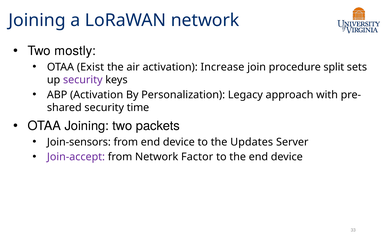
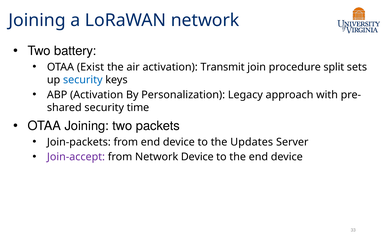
mostly: mostly -> battery
Increase: Increase -> Transmit
security at (83, 80) colour: purple -> blue
Join-sensors: Join-sensors -> Join-packets
Network Factor: Factor -> Device
